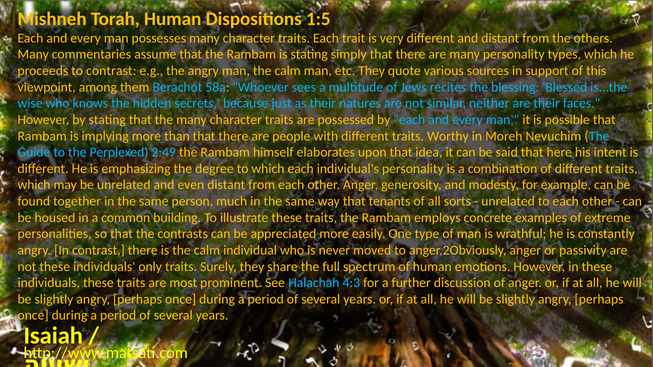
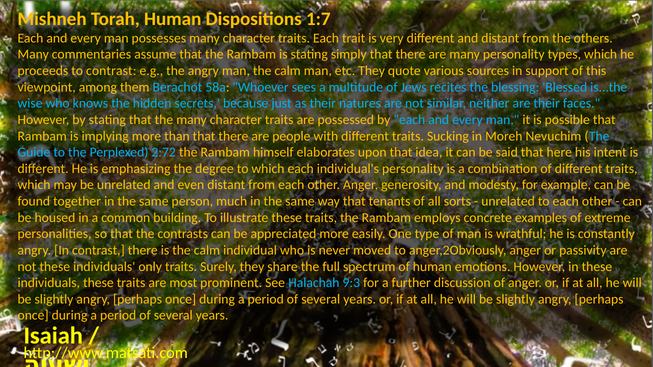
1:5: 1:5 -> 1:7
Worthy: Worthy -> Sucking
2:49: 2:49 -> 2:72
4:3: 4:3 -> 9:3
